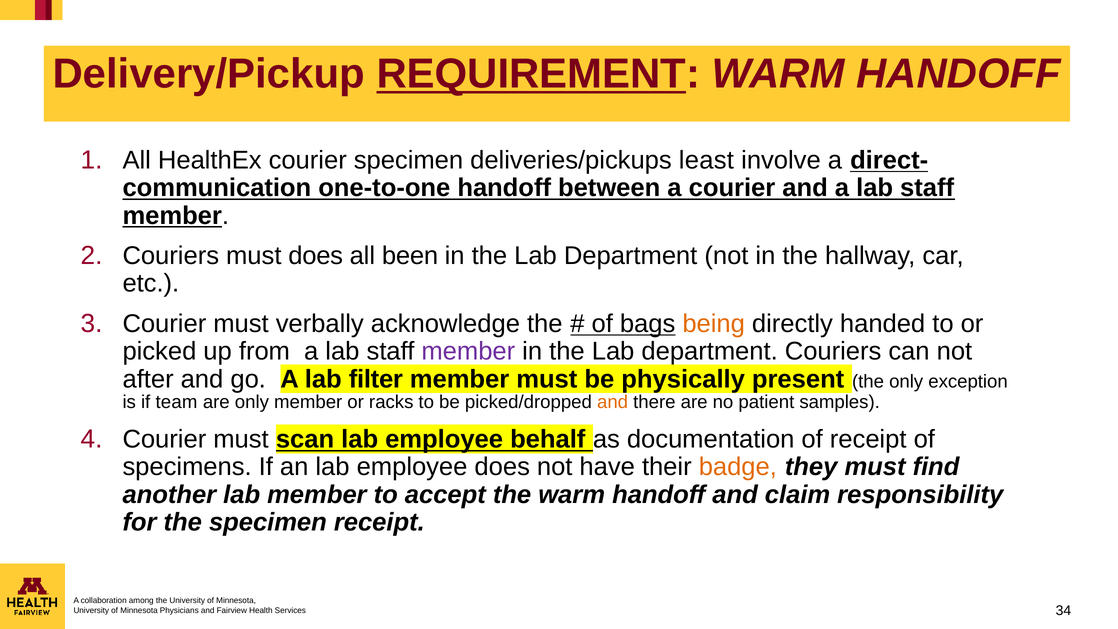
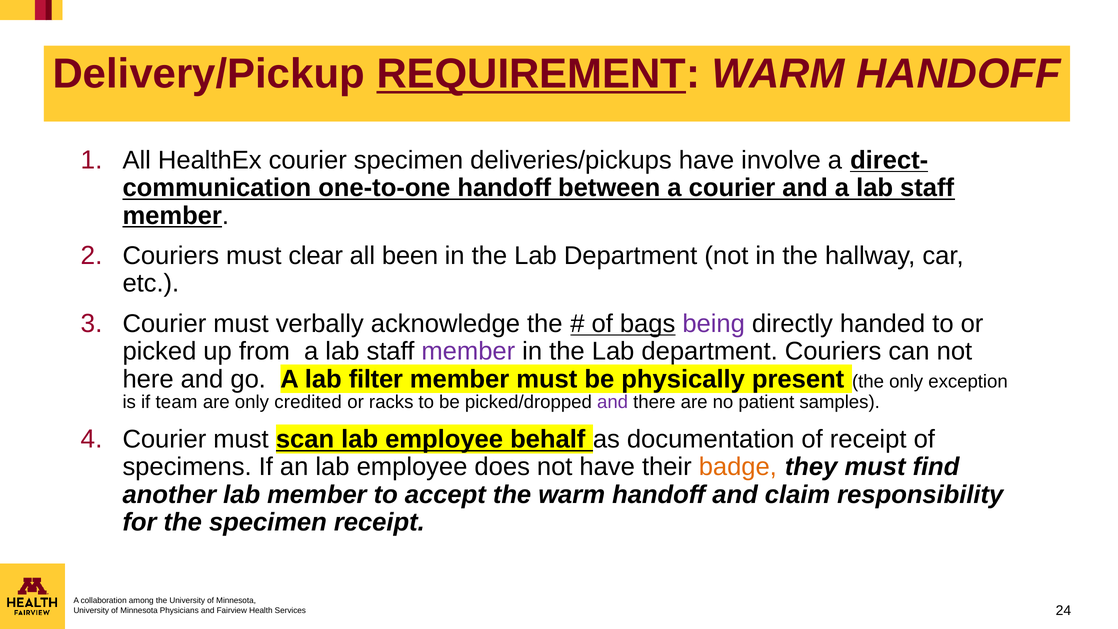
deliveries/pickups least: least -> have
must does: does -> clear
being colour: orange -> purple
after: after -> here
only member: member -> credited
and at (613, 402) colour: orange -> purple
34: 34 -> 24
